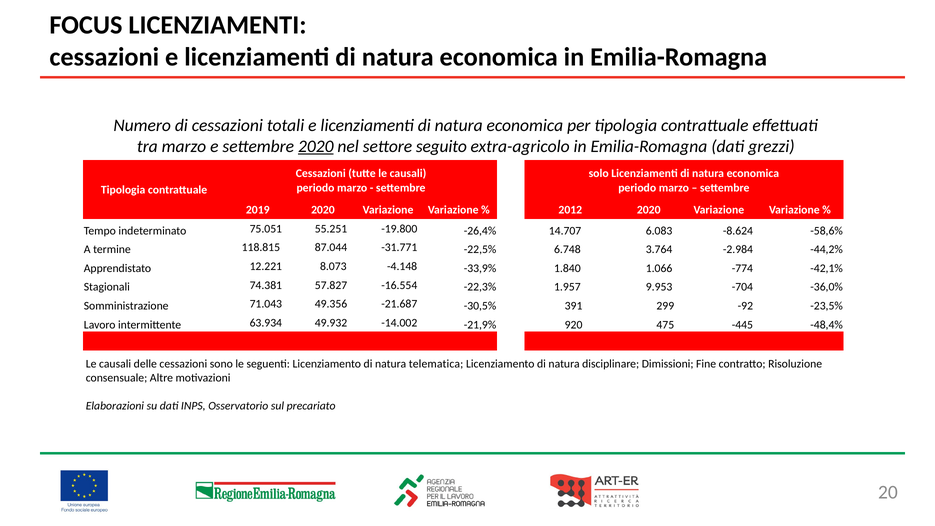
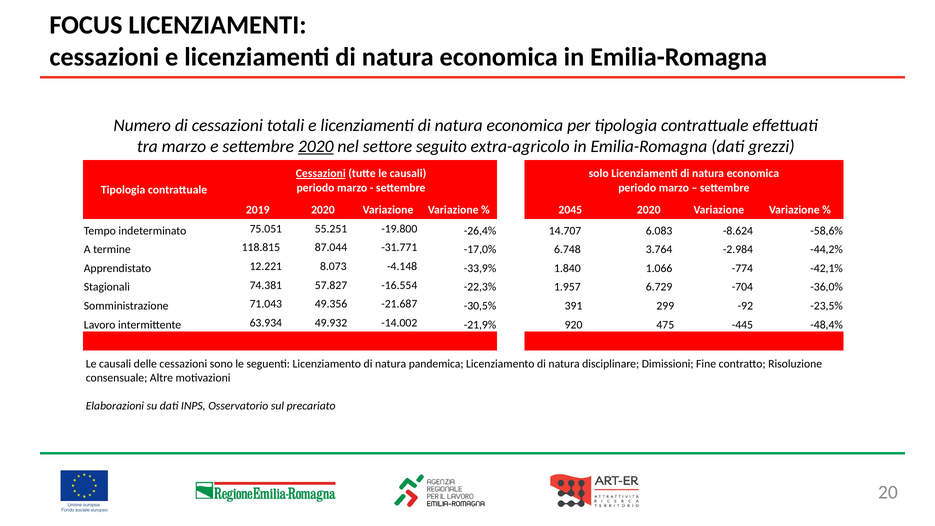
Cessazioni at (321, 173) underline: none -> present
2012: 2012 -> 2045
-22,5%: -22,5% -> -17,0%
9.953: 9.953 -> 6.729
telematica: telematica -> pandemica
